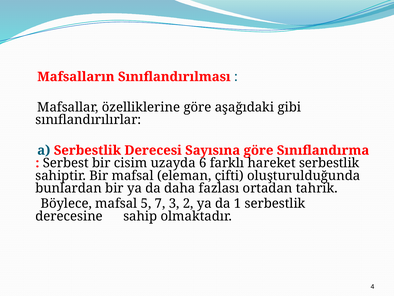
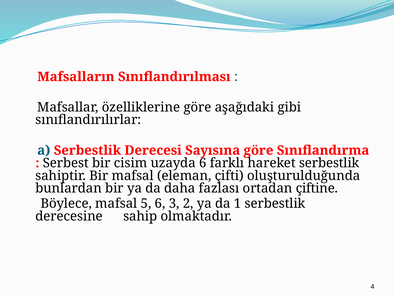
tahrik: tahrik -> çiftine
5 7: 7 -> 6
